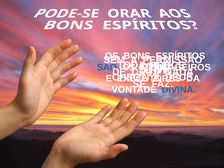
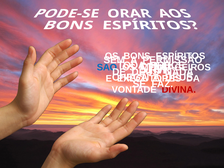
DIVINA colour: blue -> red
